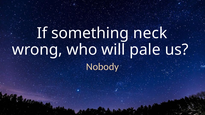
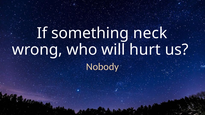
pale: pale -> hurt
